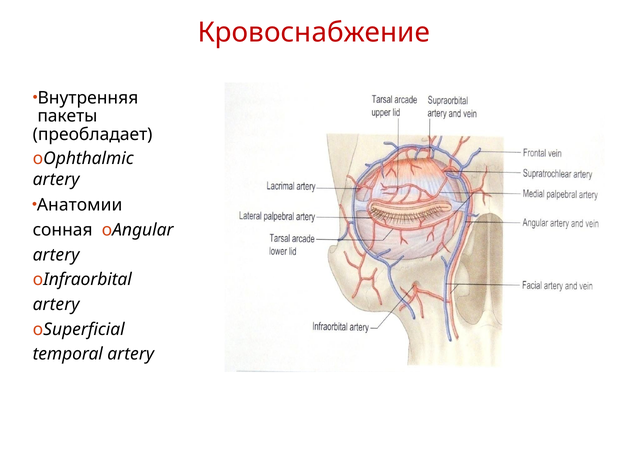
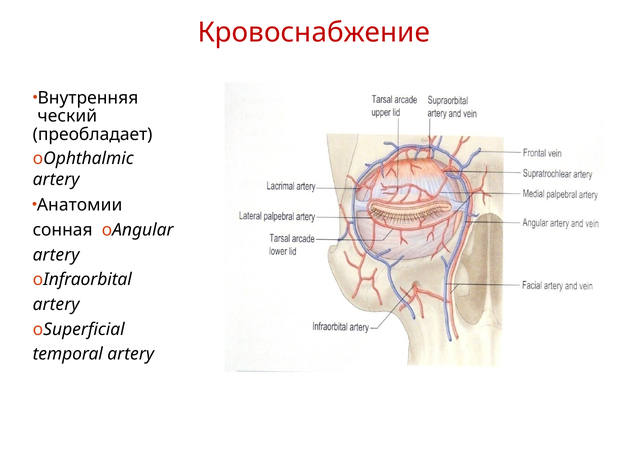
пакеты: пакеты -> ческий
